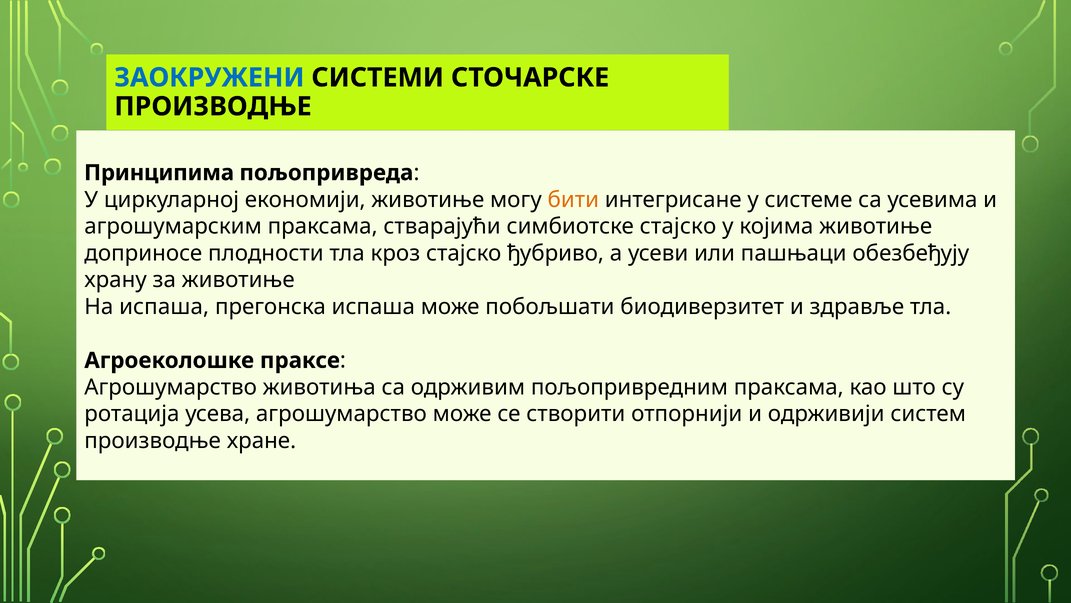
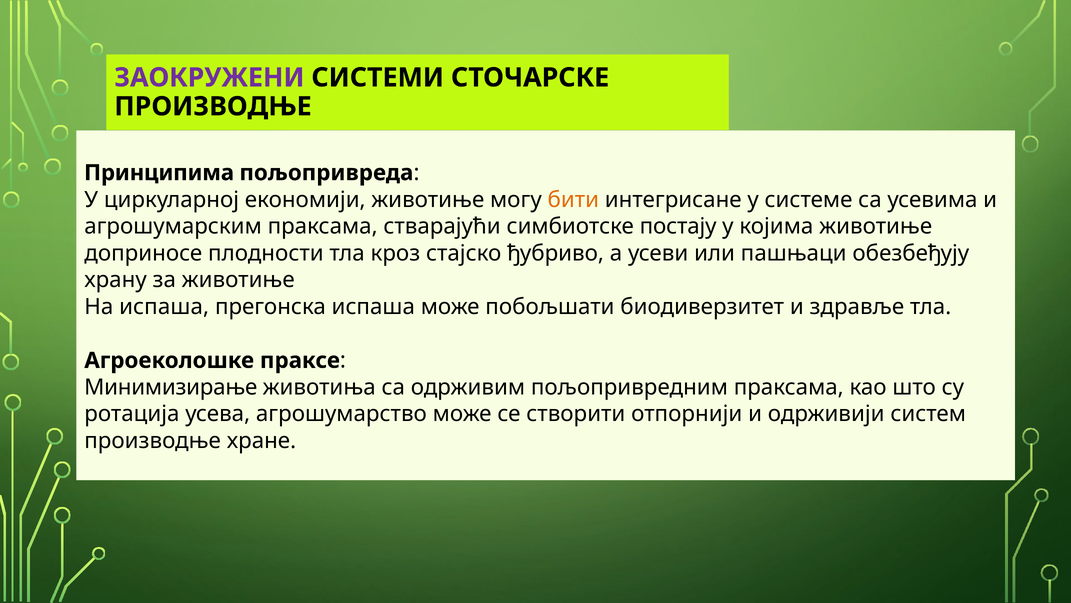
ЗАОКРУЖЕНИ colour: blue -> purple
симбиотске стајско: стајско -> постају
Агрошумарство at (171, 387): Агрошумарство -> Минимизирање
